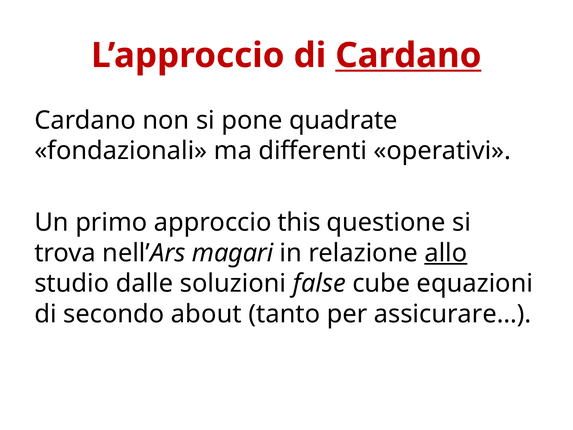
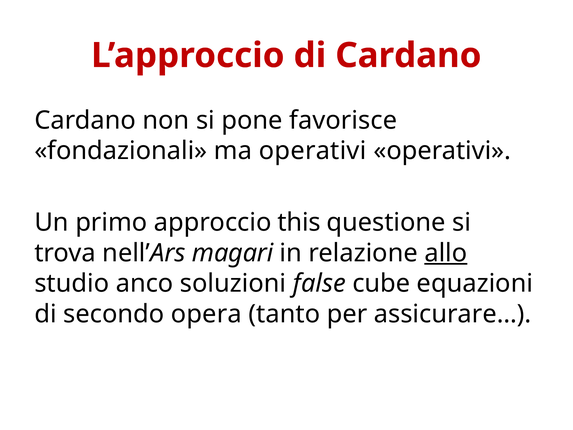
Cardano at (408, 55) underline: present -> none
quadrate: quadrate -> favorisce
ma differenti: differenti -> operativi
dalle: dalle -> anco
about: about -> opera
